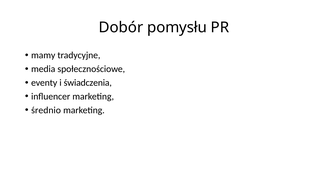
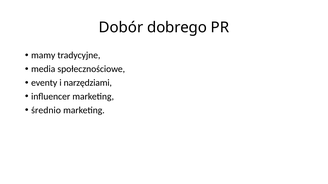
pomysłu: pomysłu -> dobrego
świadczenia: świadczenia -> narzędziami
